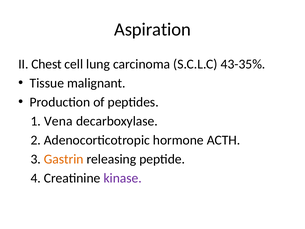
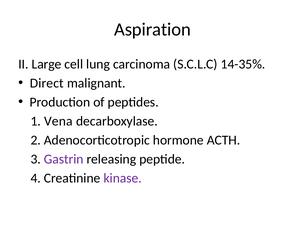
Chest: Chest -> Large
43-35%: 43-35% -> 14-35%
Tissue: Tissue -> Direct
Gastrin colour: orange -> purple
